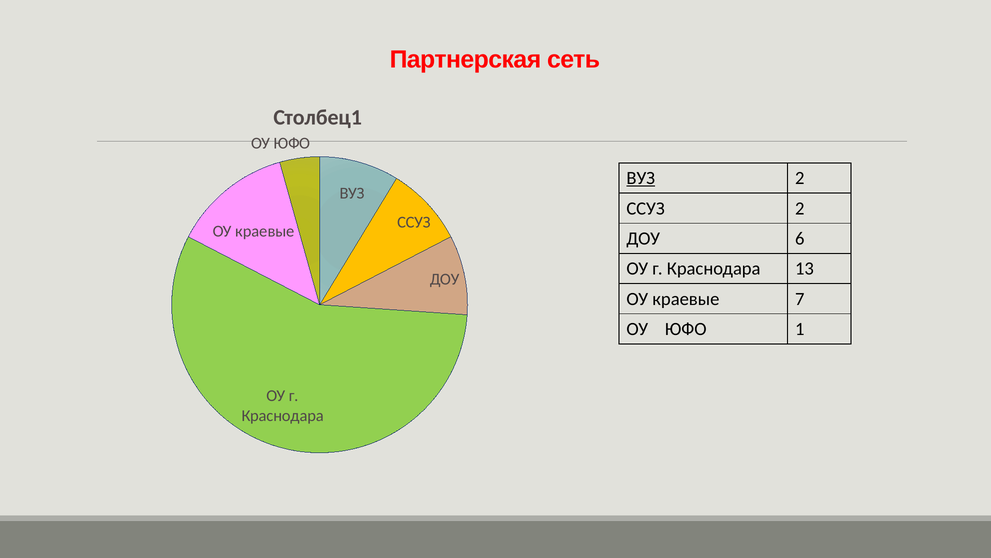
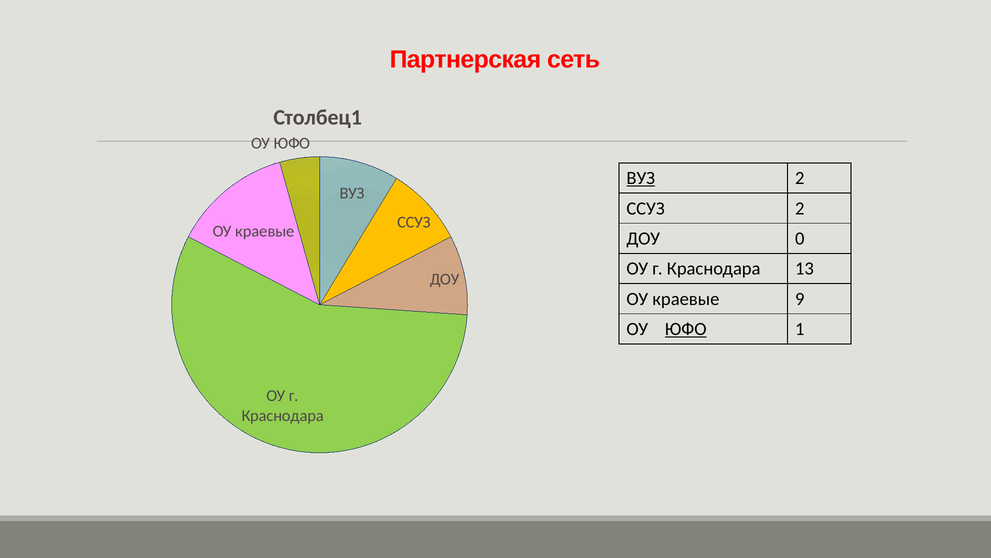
6: 6 -> 0
7: 7 -> 9
ЮФО at (686, 329) underline: none -> present
